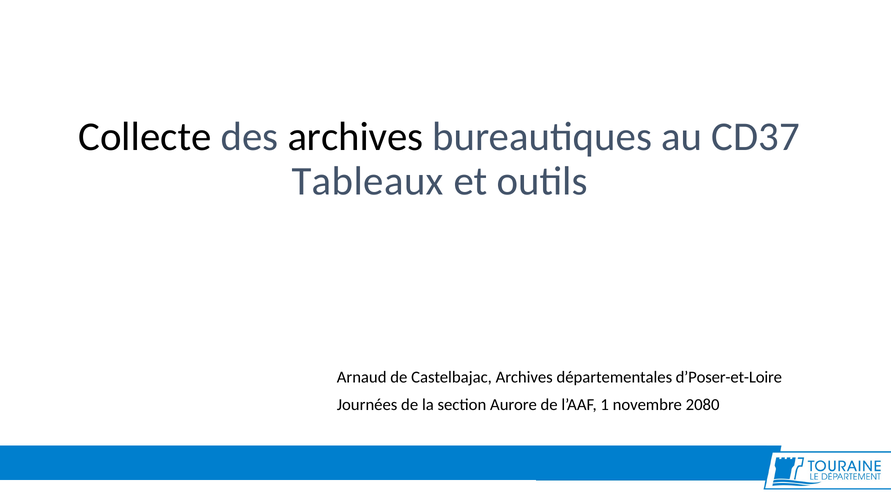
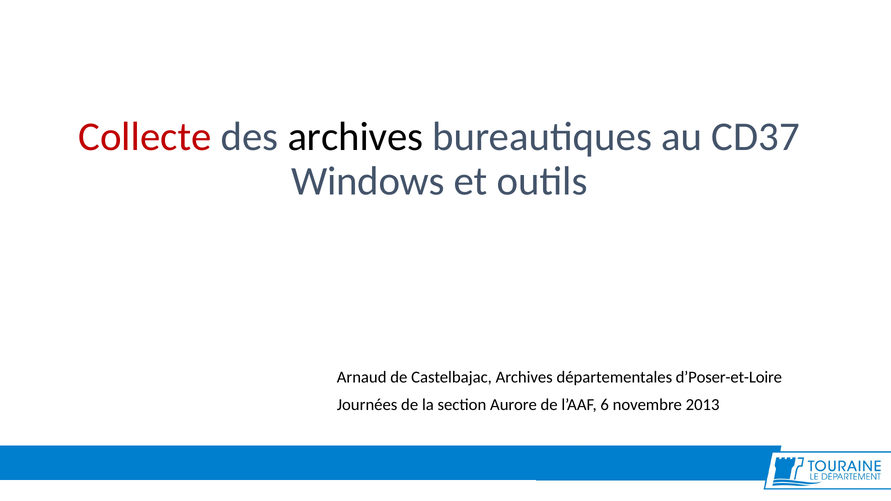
Collecte colour: black -> red
Tableaux: Tableaux -> Windows
1: 1 -> 6
2080: 2080 -> 2013
